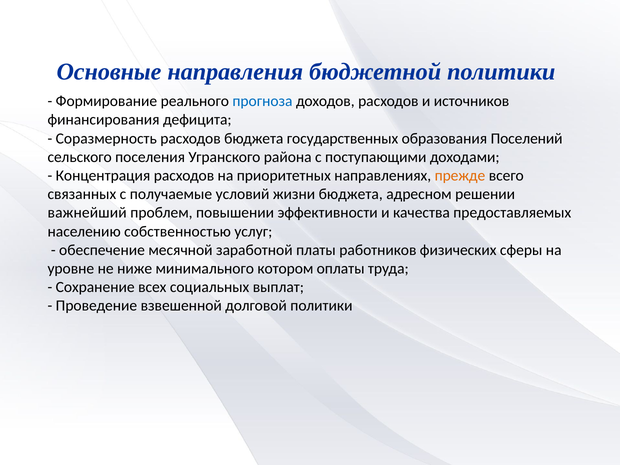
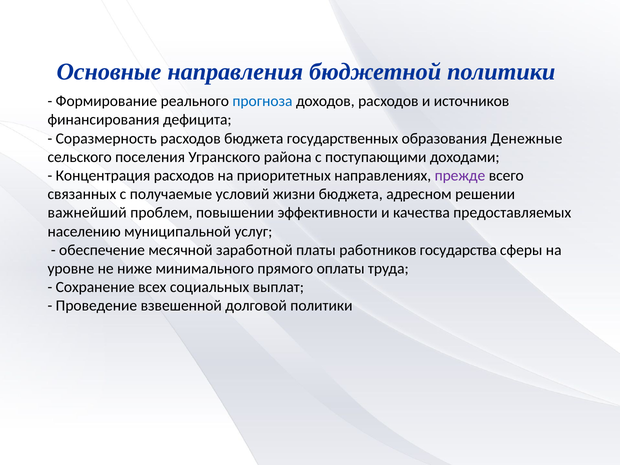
Поселений: Поселений -> Денежные
прежде colour: orange -> purple
собственностью: собственностью -> муниципальной
физических: физических -> государства
котором: котором -> прямого
